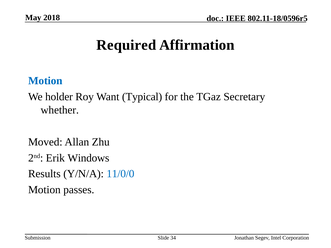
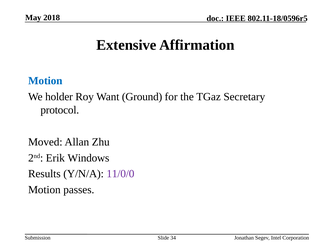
Required: Required -> Extensive
Typical: Typical -> Ground
whether: whether -> protocol
11/0/0 colour: blue -> purple
